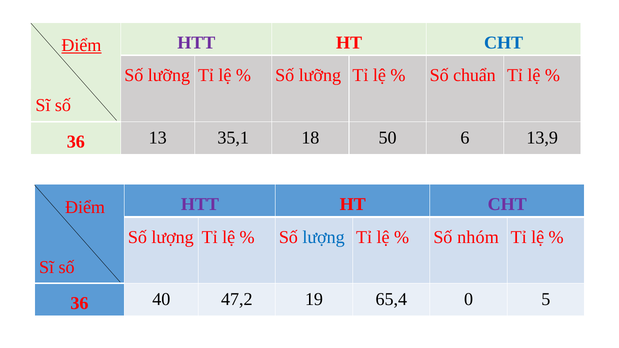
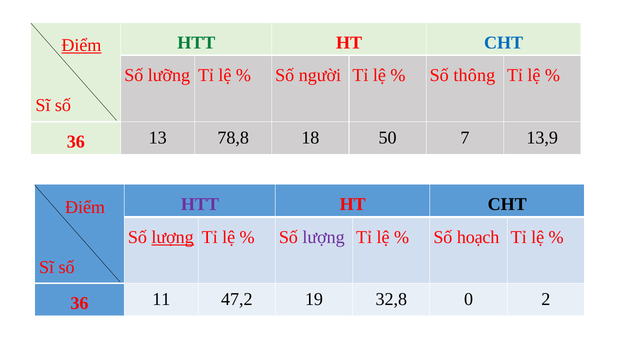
HTT at (196, 43) colour: purple -> green
lưỡng at (320, 75): lưỡng -> người
chuẩn: chuẩn -> thông
35,1: 35,1 -> 78,8
6: 6 -> 7
CHT at (507, 205) colour: purple -> black
lượng at (173, 237) underline: none -> present
lượng at (324, 237) colour: blue -> purple
nhóm: nhóm -> hoạch
40: 40 -> 11
65,4: 65,4 -> 32,8
5: 5 -> 2
